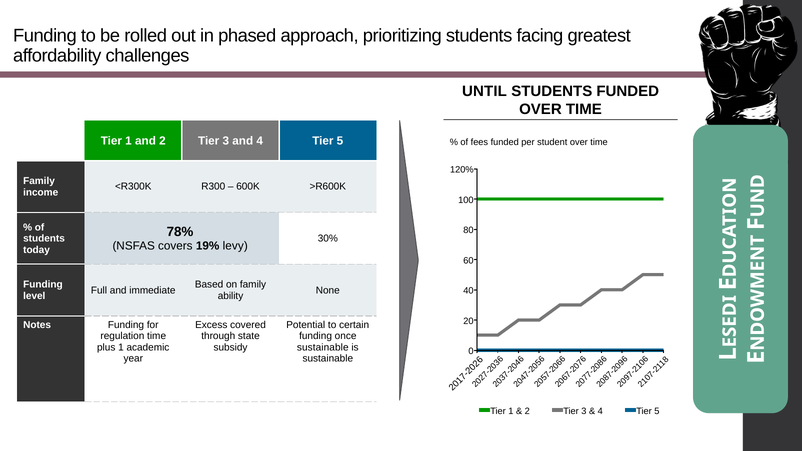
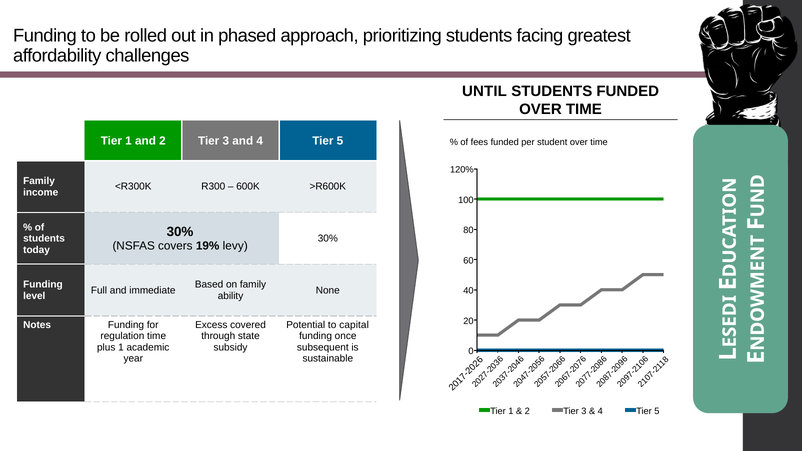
78% at (180, 232): 78% -> 30%
certain: certain -> capital
sustainable at (323, 347): sustainable -> subsequent
